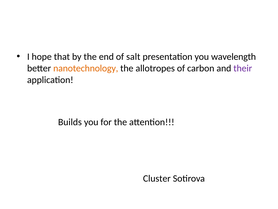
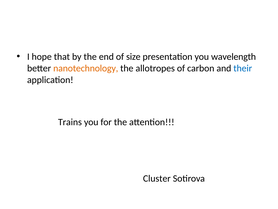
salt: salt -> size
their colour: purple -> blue
Builds: Builds -> Trains
